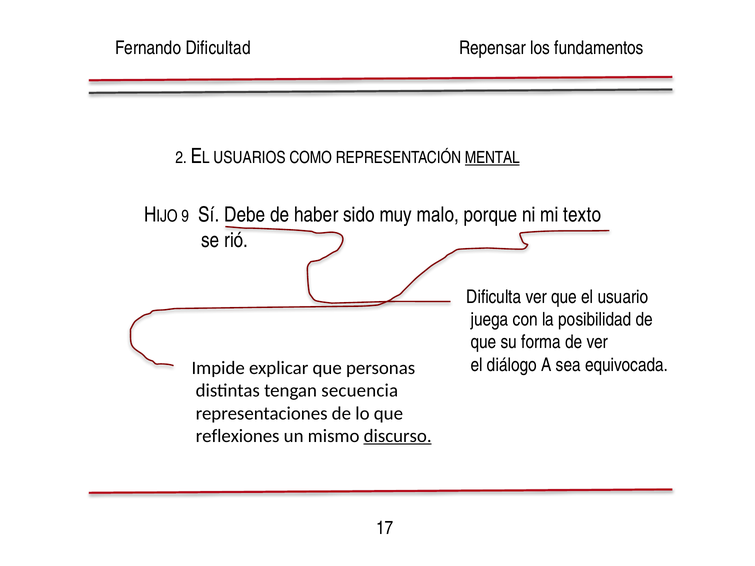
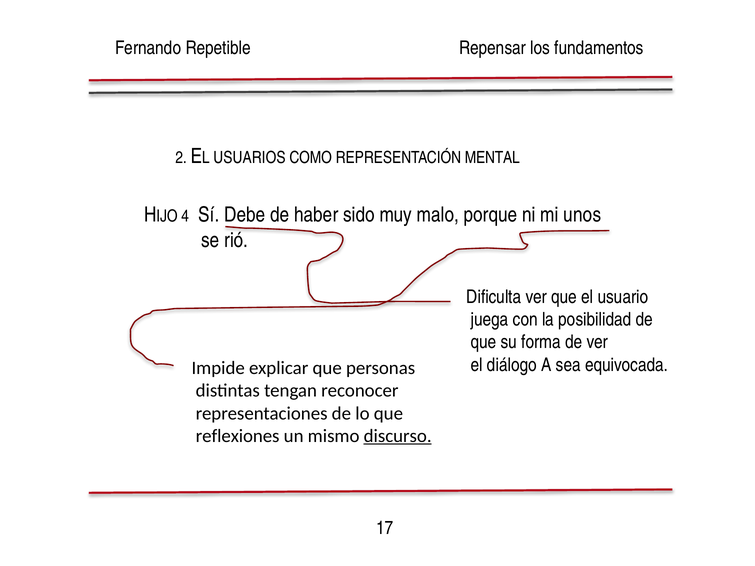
Dificultad: Dificultad -> Repetible
MENTAL underline: present -> none
9: 9 -> 4
texto: texto -> unos
secuencia: secuencia -> reconocer
